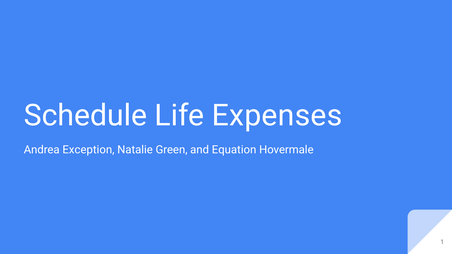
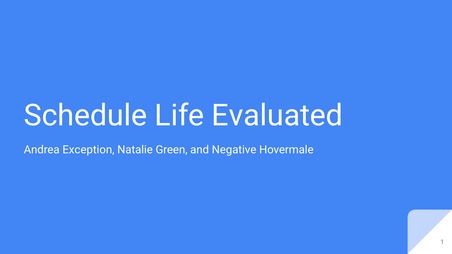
Expenses: Expenses -> Evaluated
Equation: Equation -> Negative
